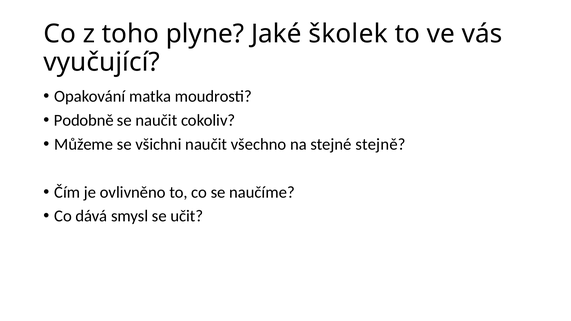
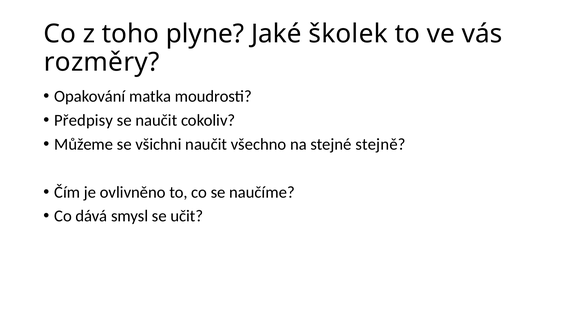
vyučující: vyučující -> rozměry
Podobně: Podobně -> Předpisy
